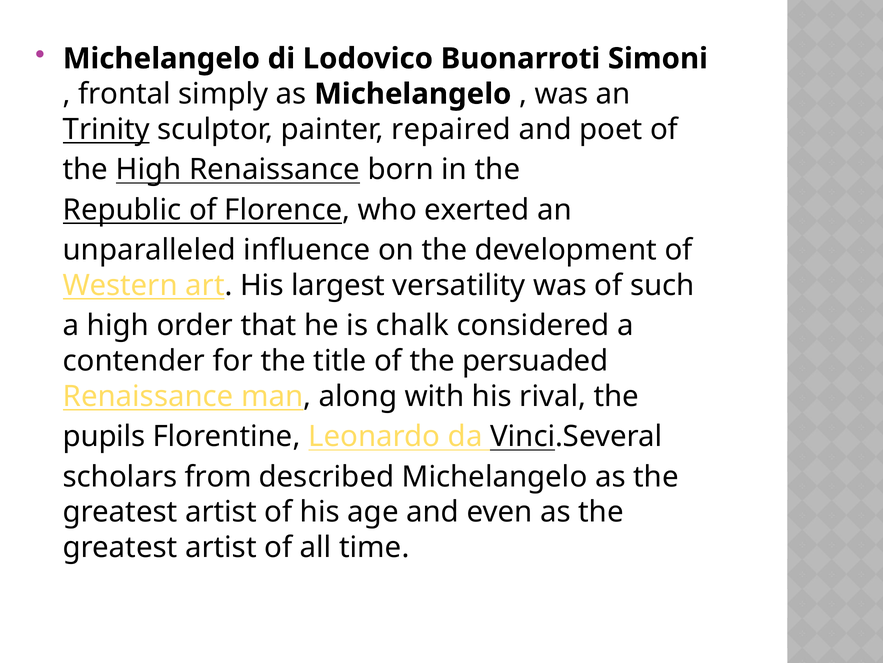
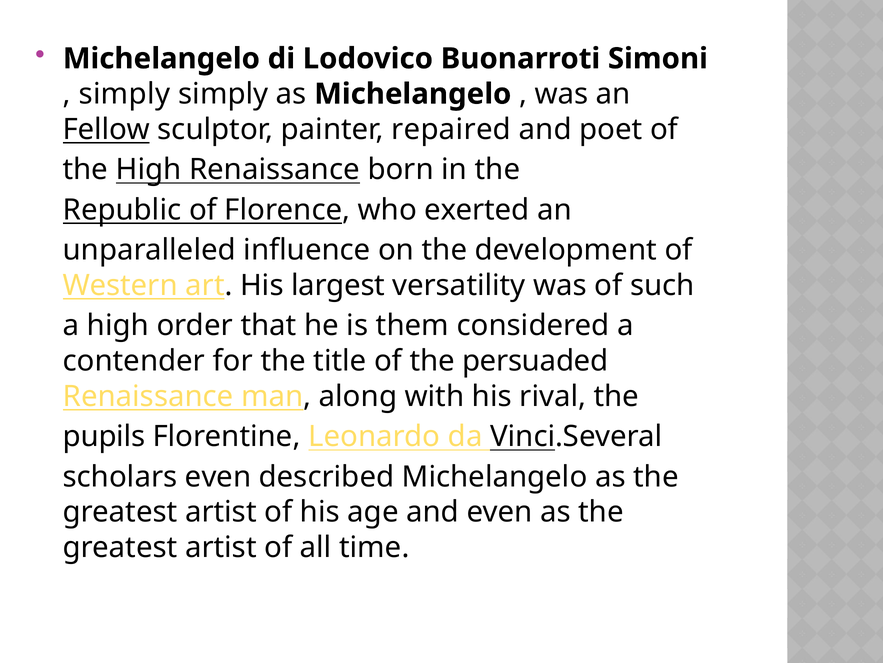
frontal at (125, 94): frontal -> simply
Trinity: Trinity -> Fellow
chalk: chalk -> them
scholars from: from -> even
